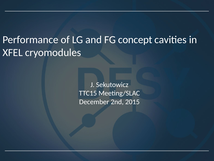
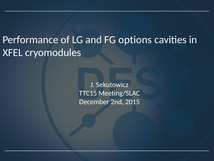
concept: concept -> options
